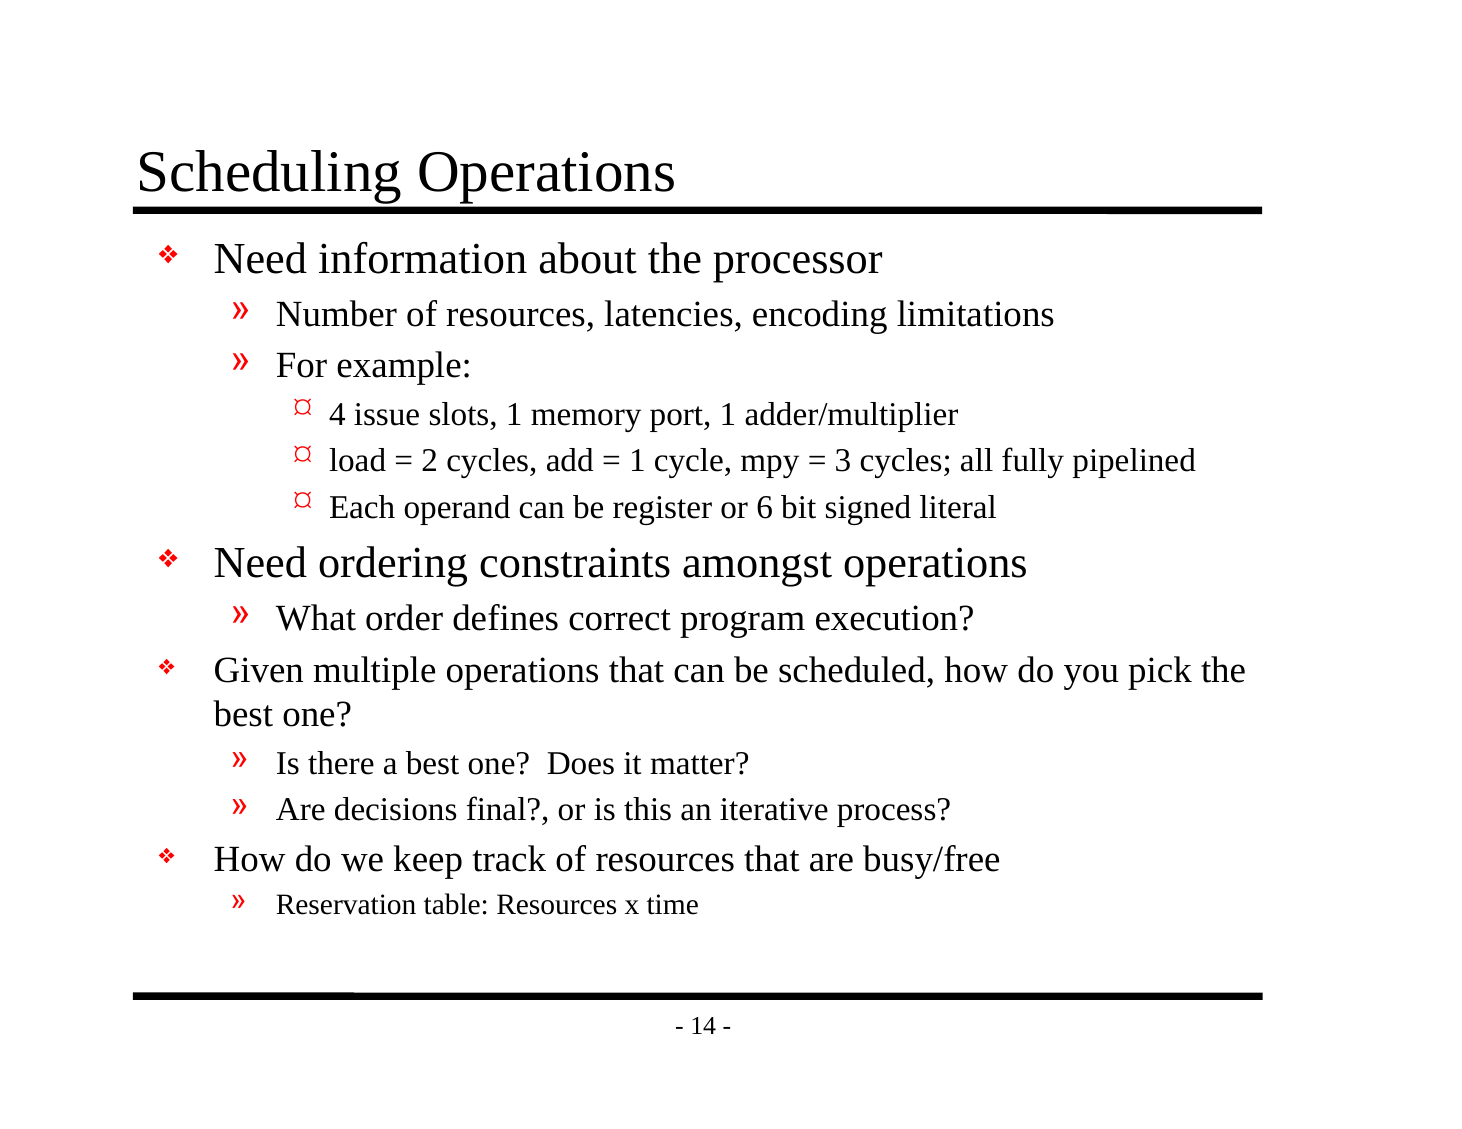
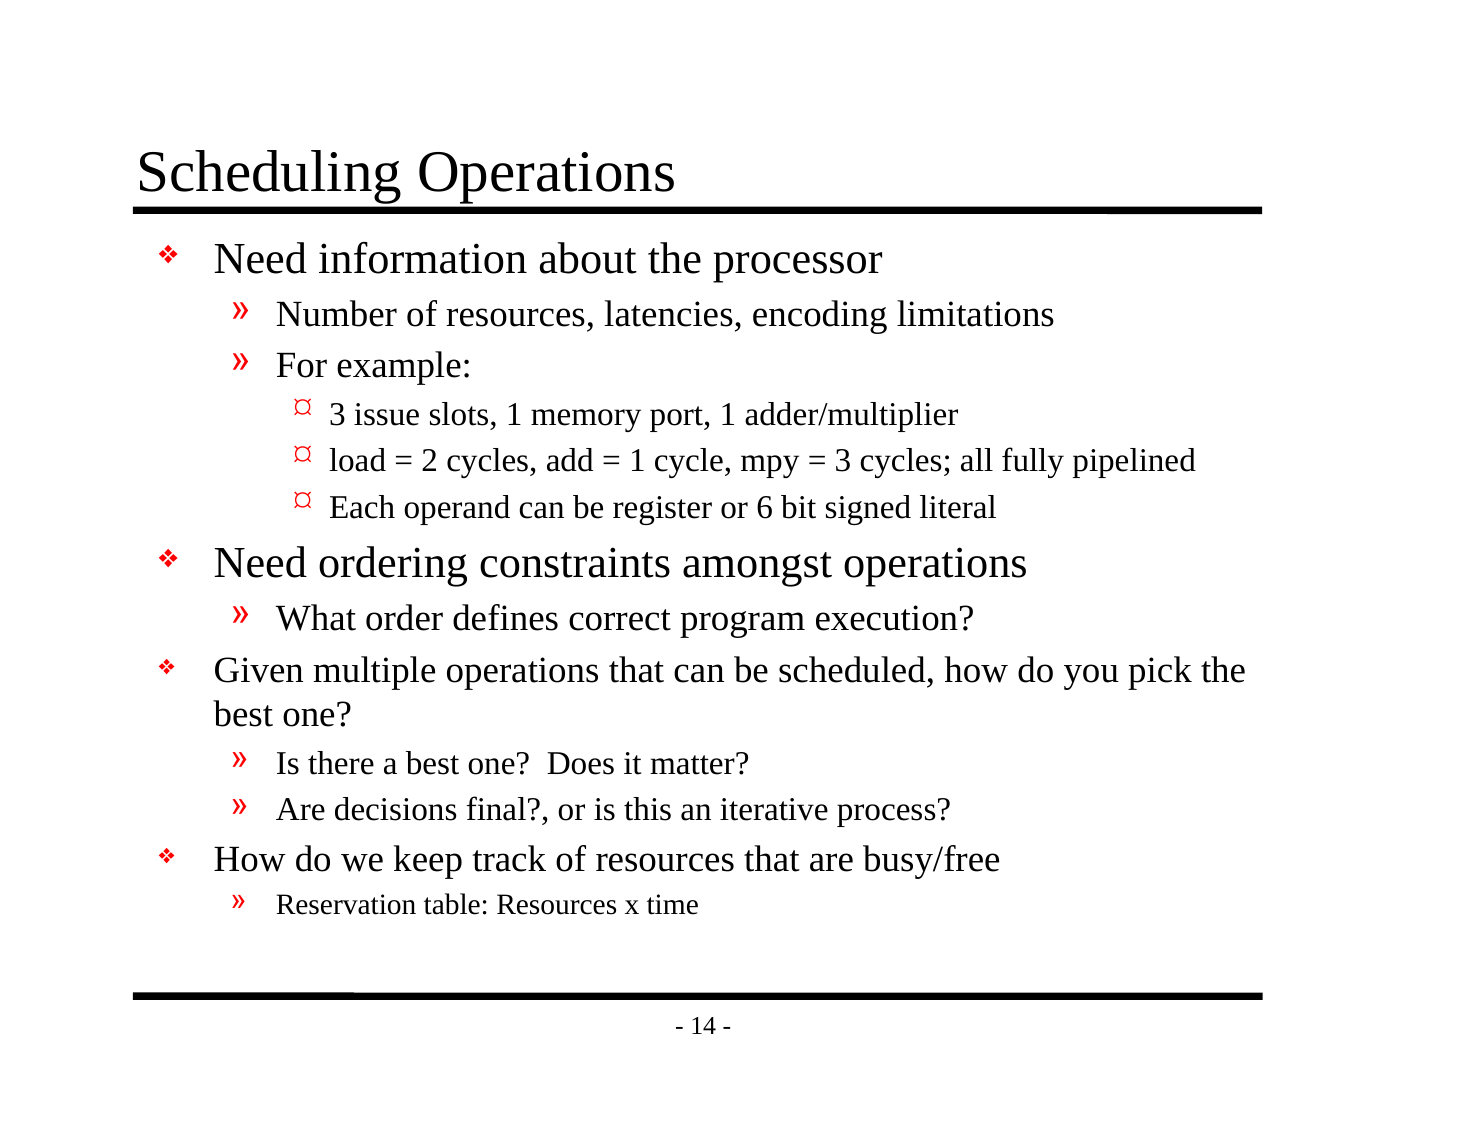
4 at (337, 414): 4 -> 3
